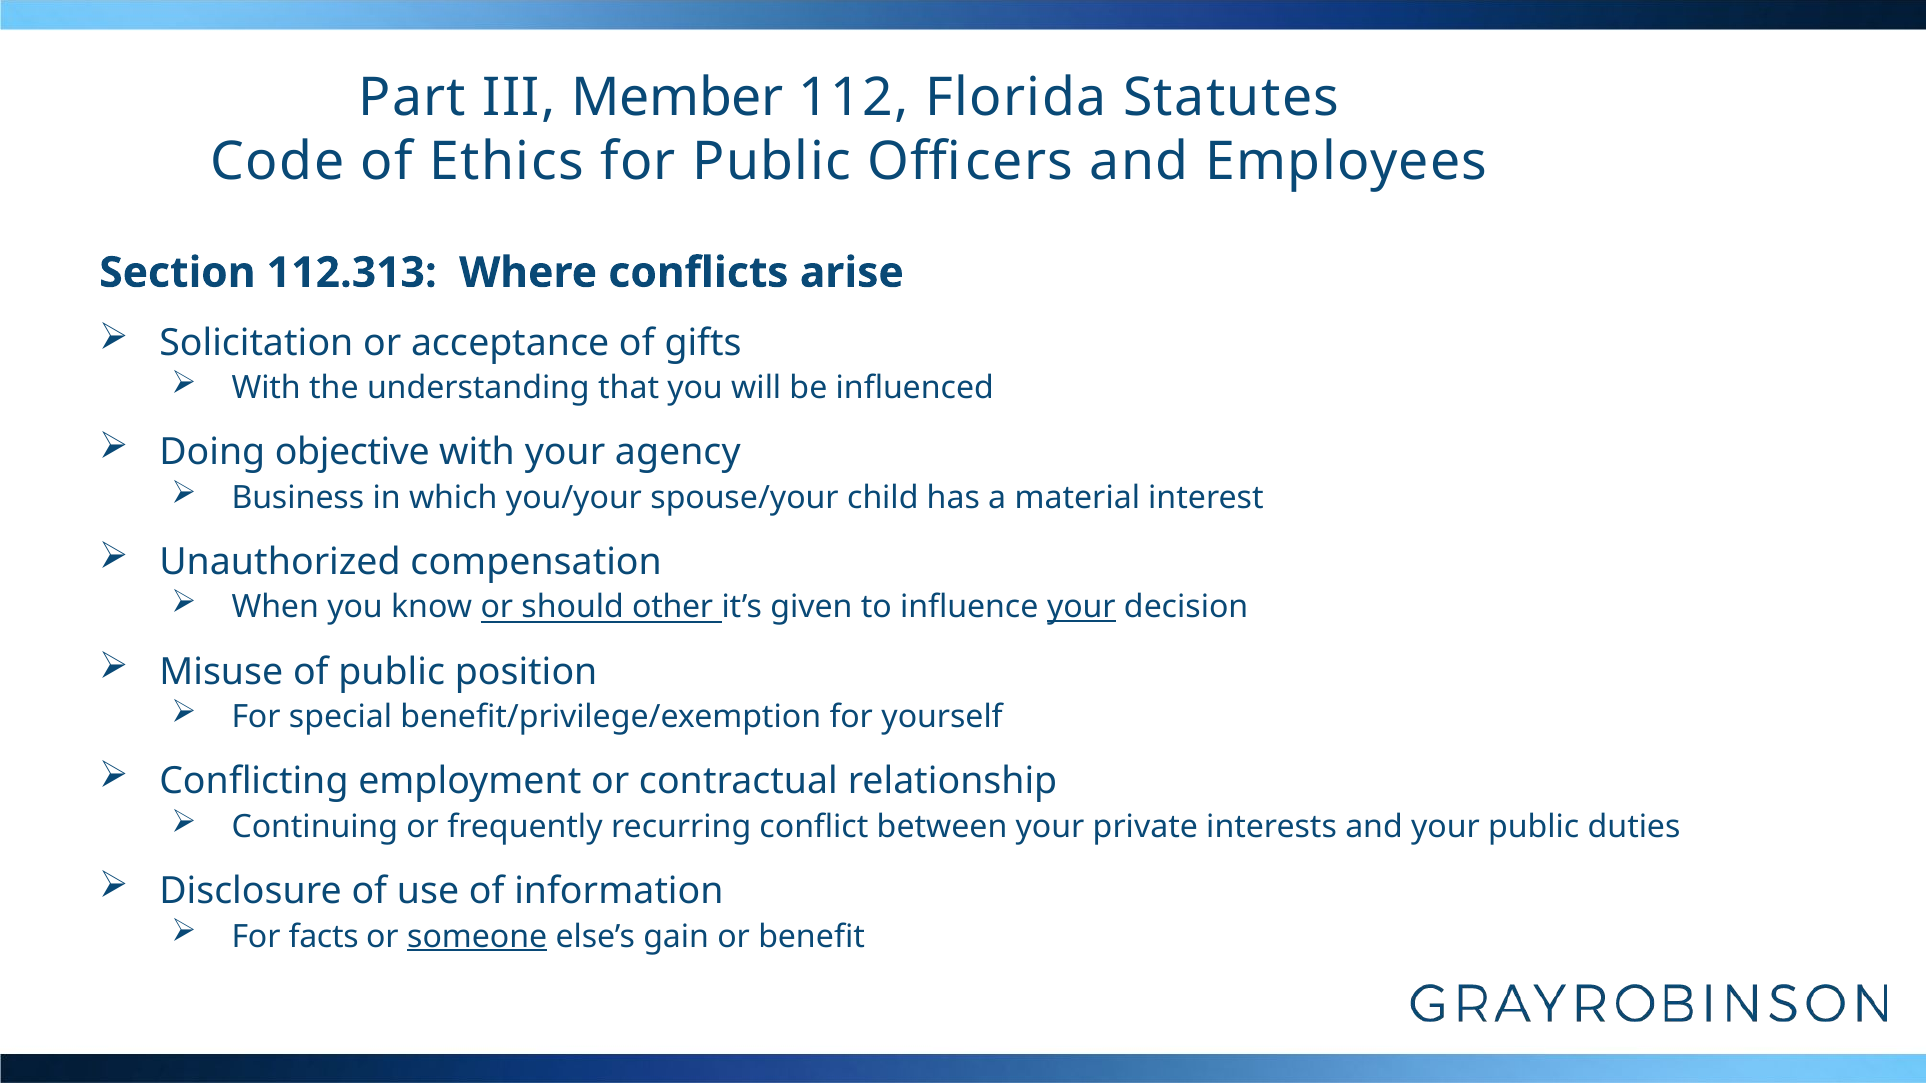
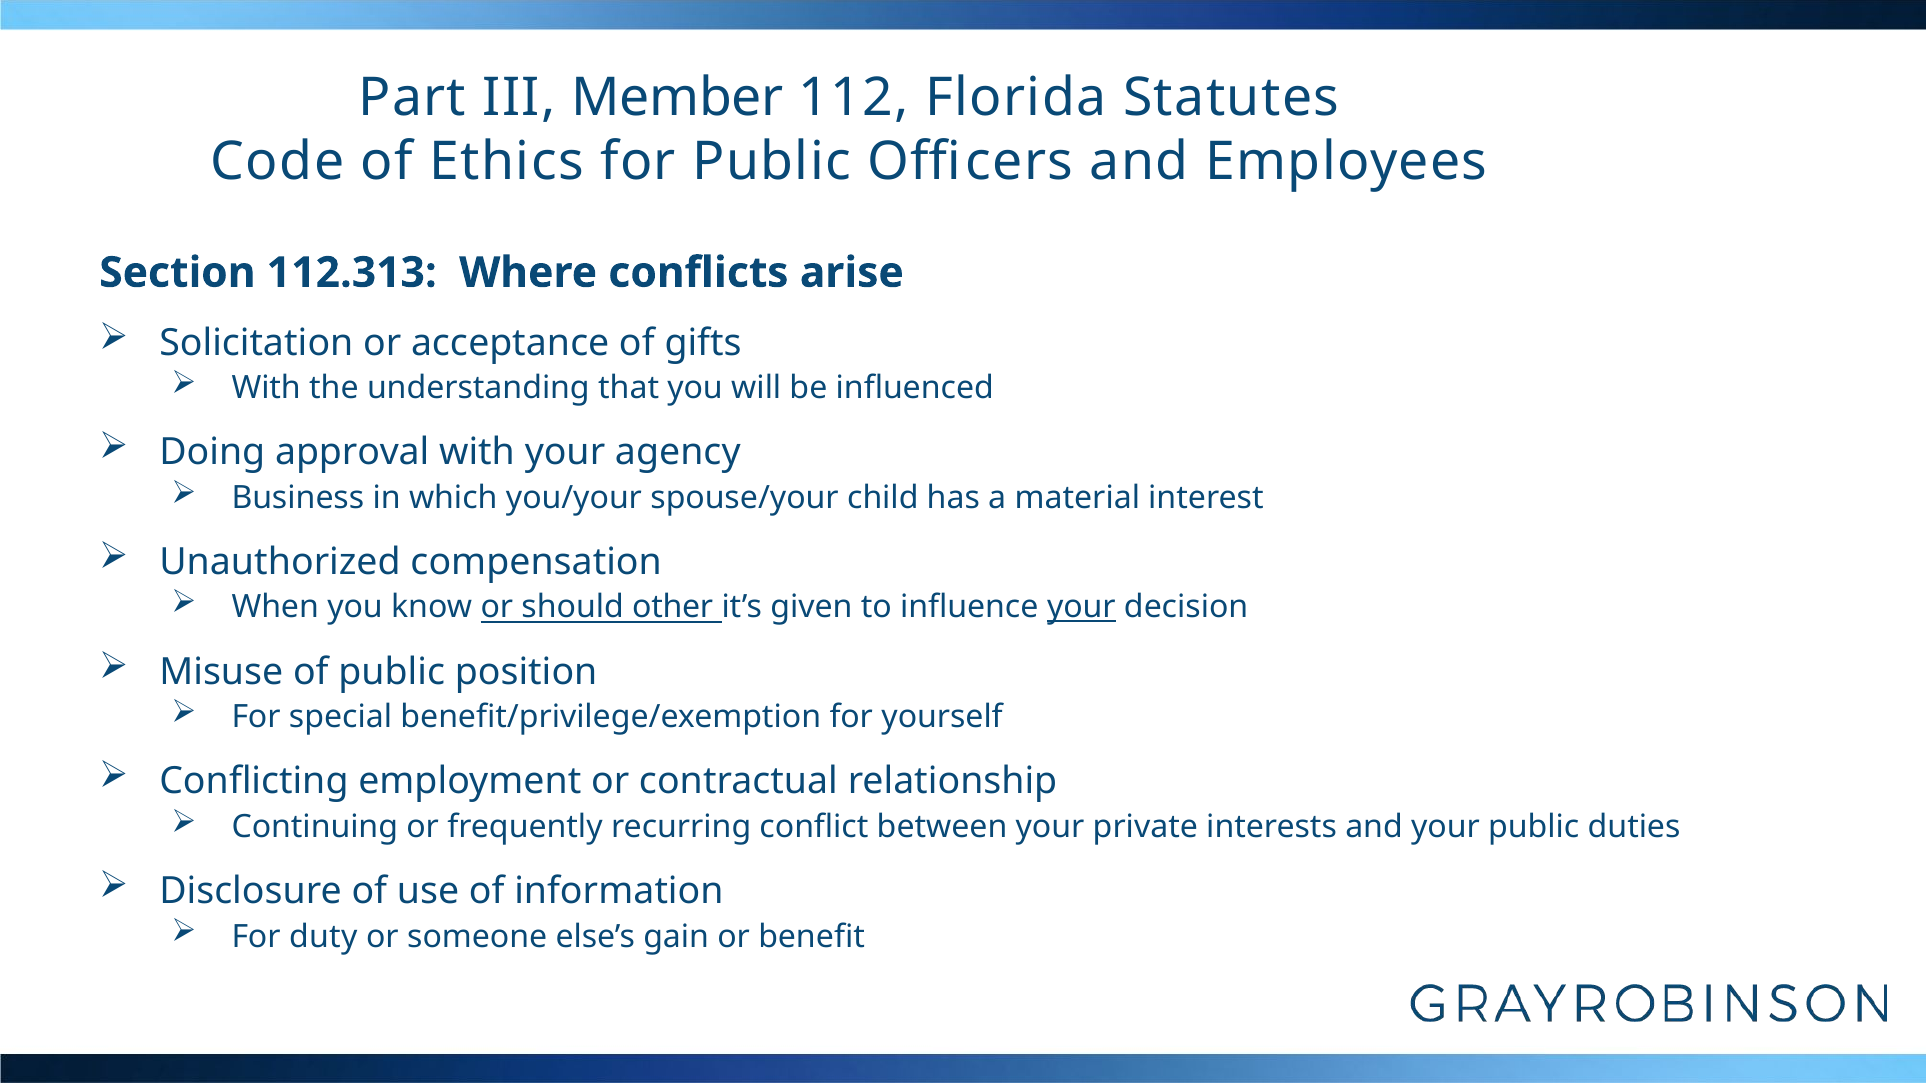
objective: objective -> approval
facts: facts -> duty
someone underline: present -> none
